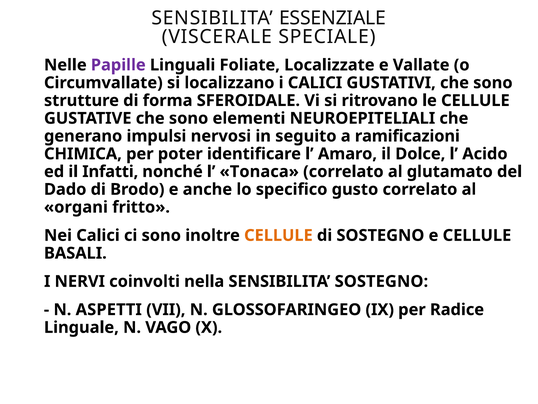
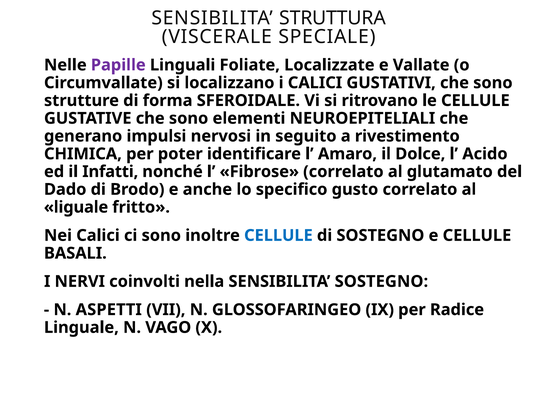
ESSENZIALE: ESSENZIALE -> STRUTTURA
ramificazioni: ramificazioni -> rivestimento
Tonaca: Tonaca -> Fibrose
organi: organi -> liguale
CELLULE at (278, 235) colour: orange -> blue
